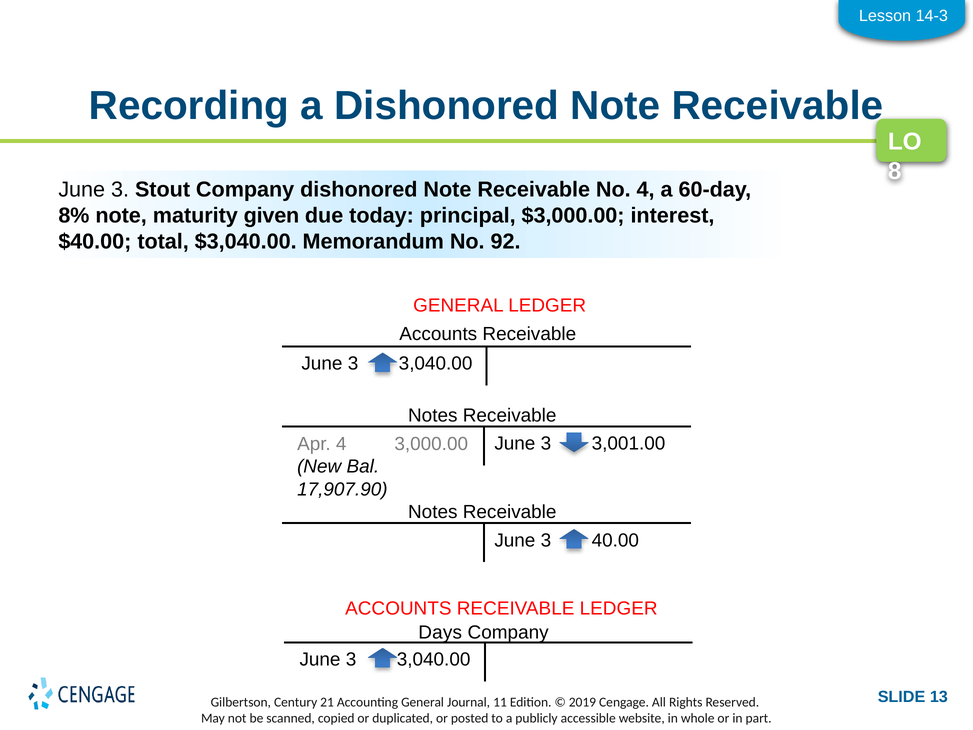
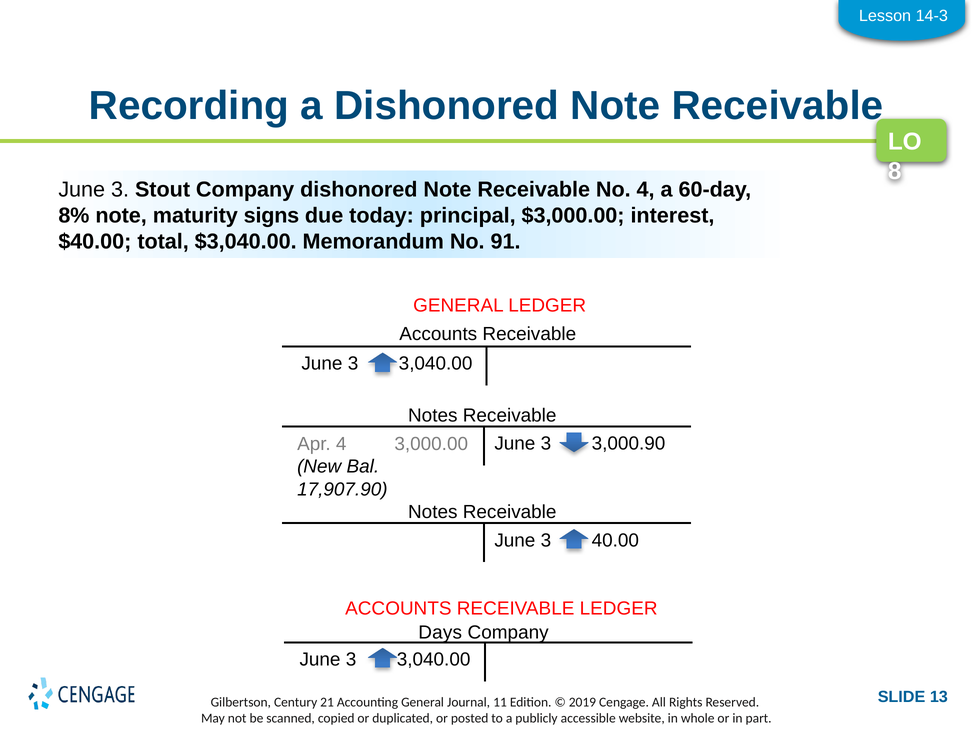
given: given -> signs
92: 92 -> 91
3,001.00: 3,001.00 -> 3,000.90
